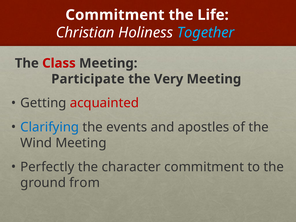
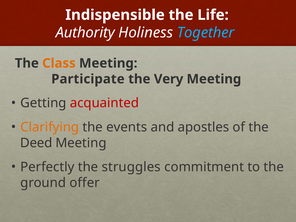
Commitment at (115, 15): Commitment -> Indispensible
Christian: Christian -> Authority
Class colour: red -> orange
Clarifying colour: blue -> orange
Wind: Wind -> Deed
character: character -> struggles
from: from -> offer
